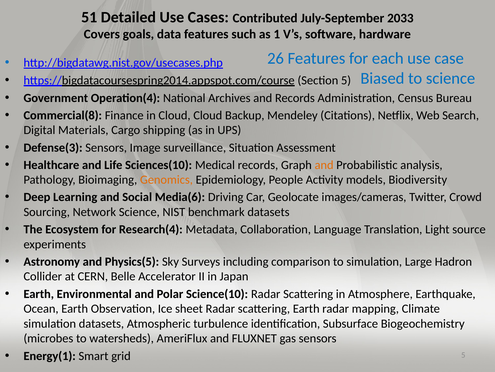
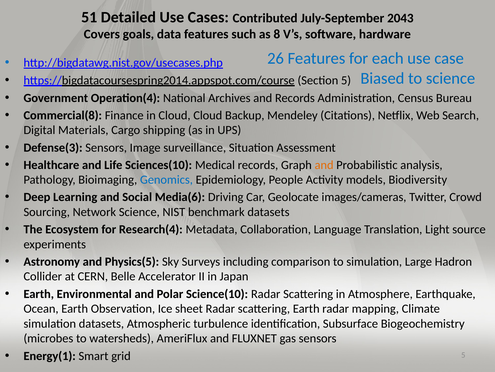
2033: 2033 -> 2043
1: 1 -> 8
Genomics colour: orange -> blue
